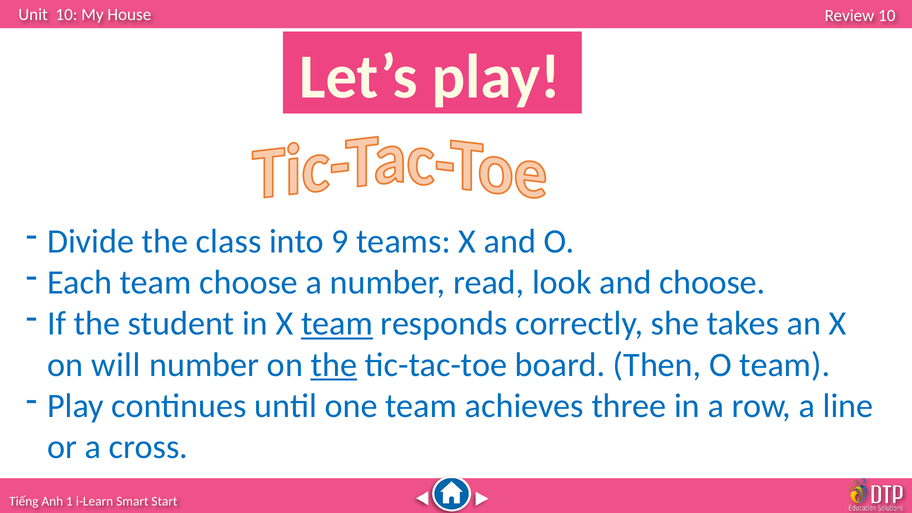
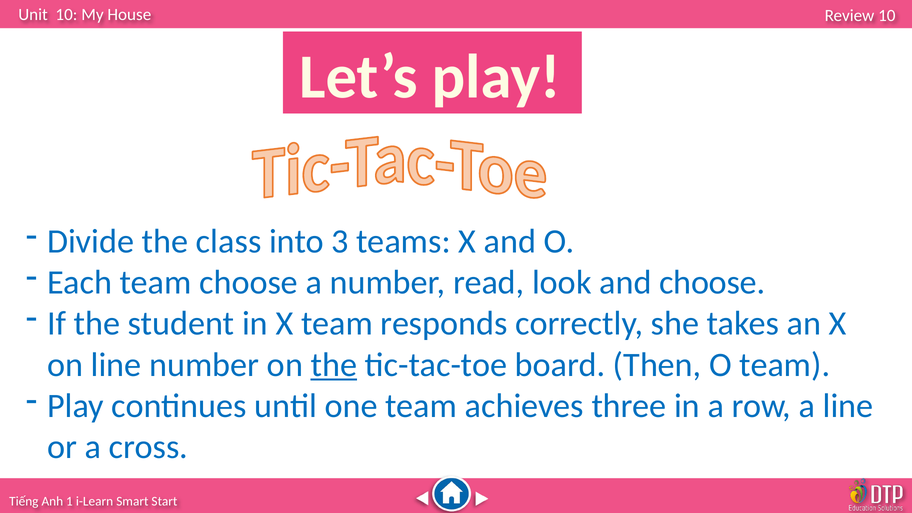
9: 9 -> 3
team at (337, 324) underline: present -> none
on will: will -> line
